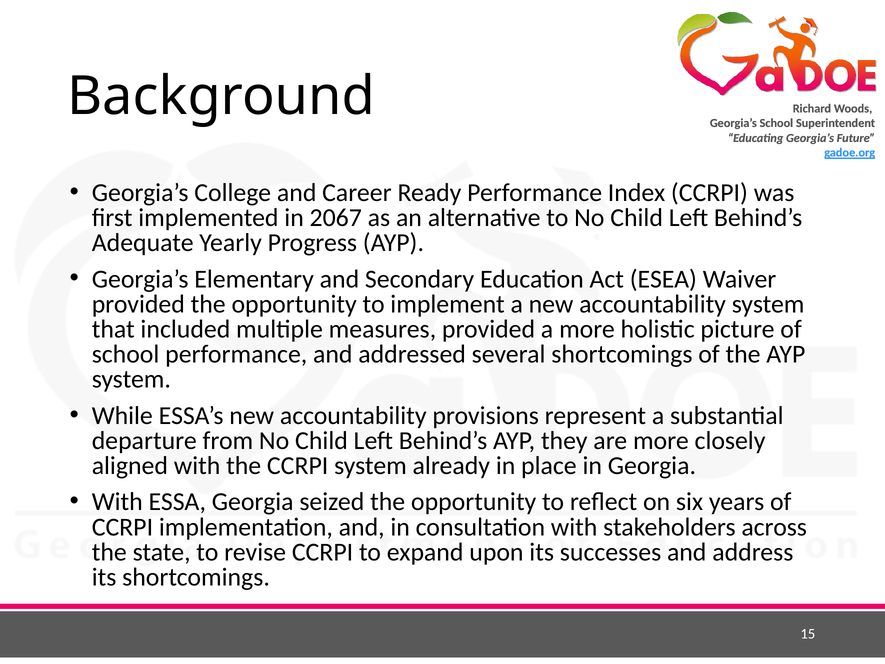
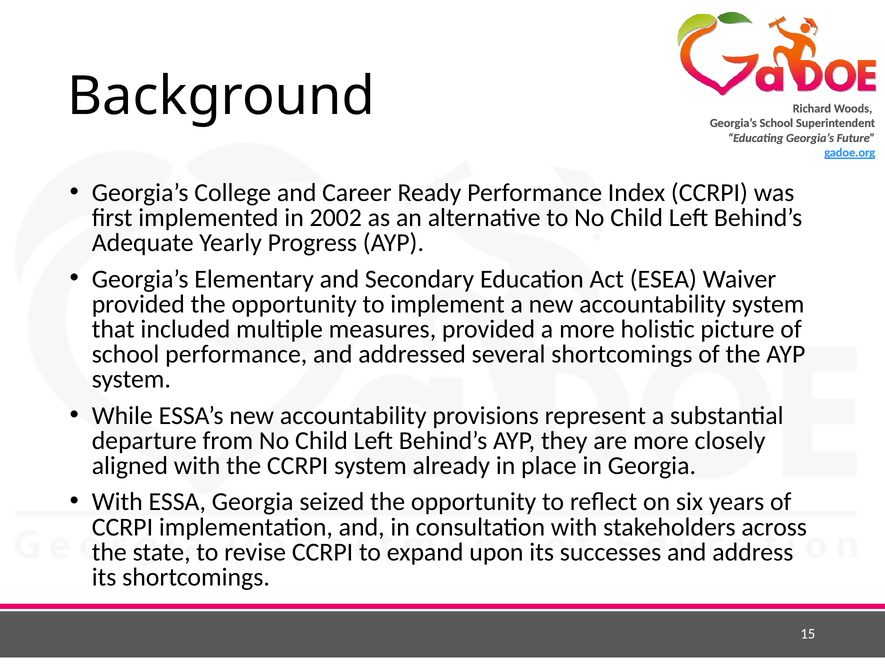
2067: 2067 -> 2002
